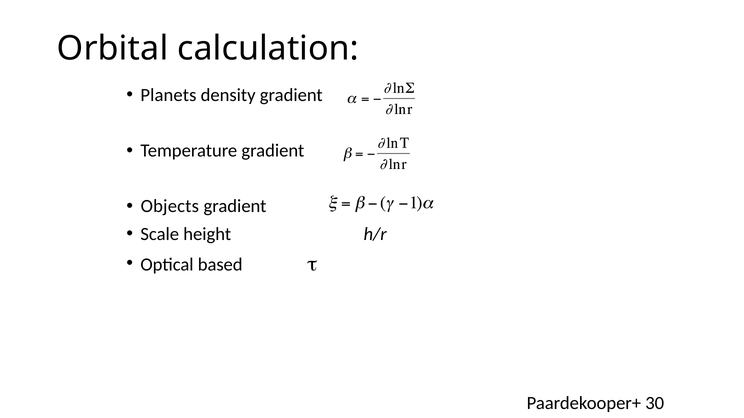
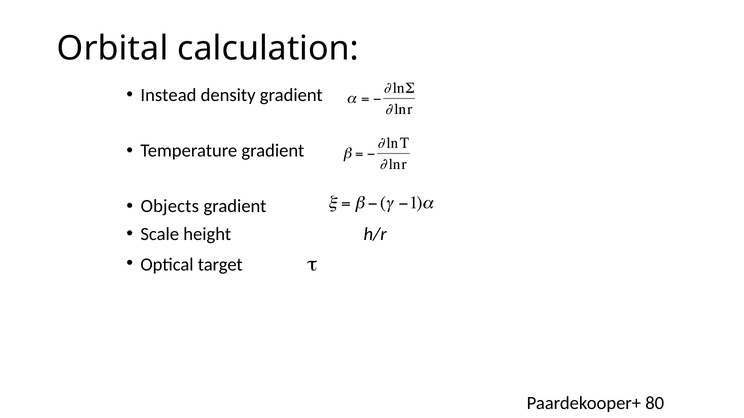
Planets: Planets -> Instead
based: based -> target
30: 30 -> 80
